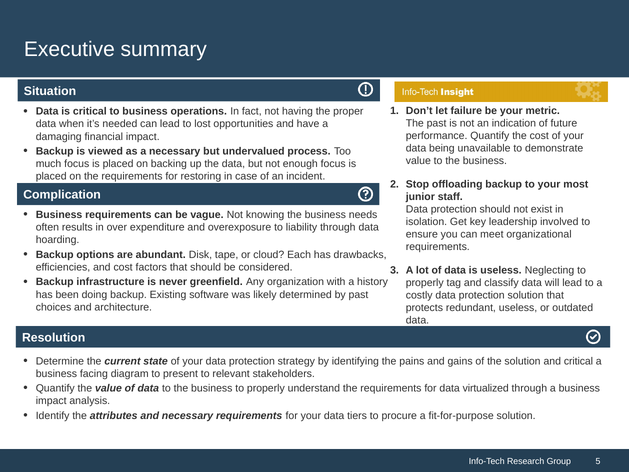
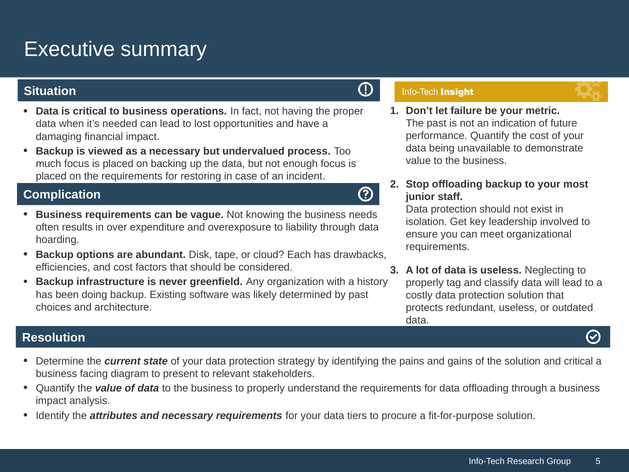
data virtualized: virtualized -> offloading
